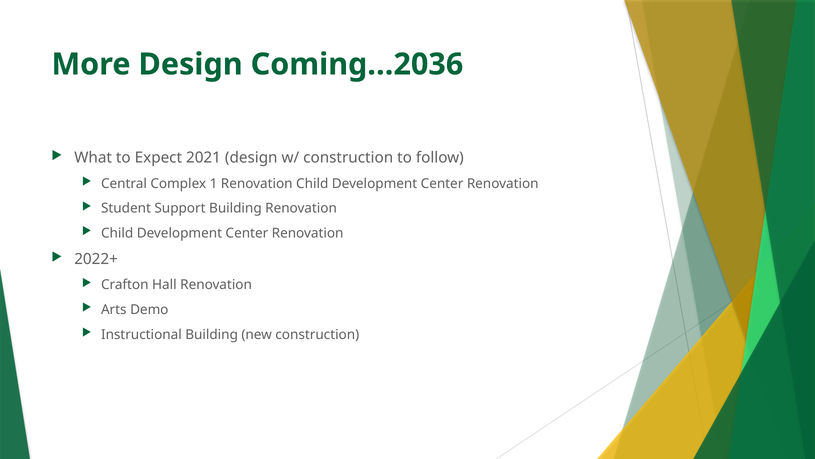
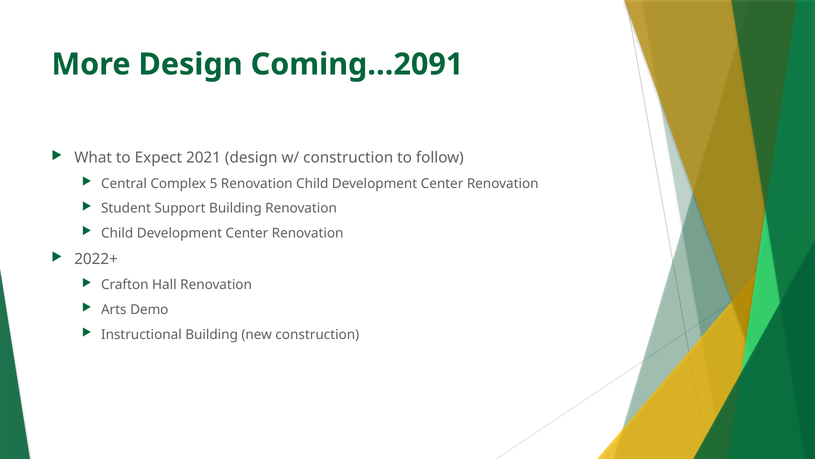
Coming…2036: Coming…2036 -> Coming…2091
1: 1 -> 5
